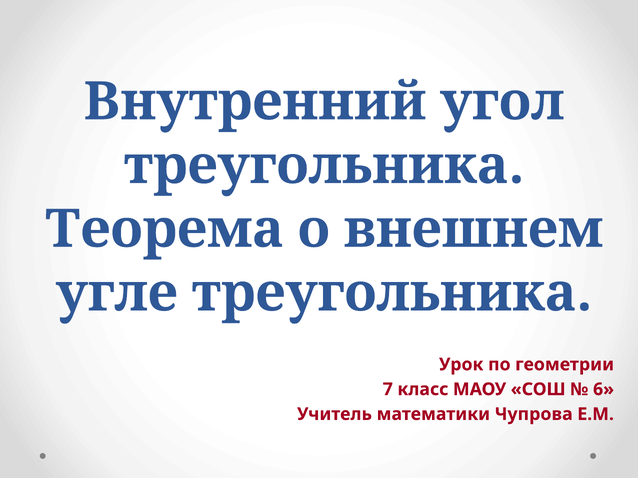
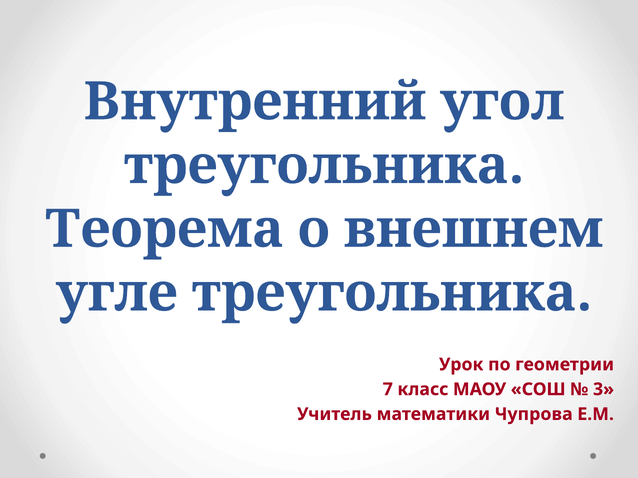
6: 6 -> 3
